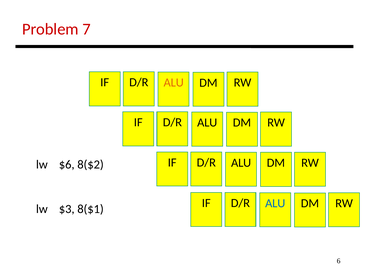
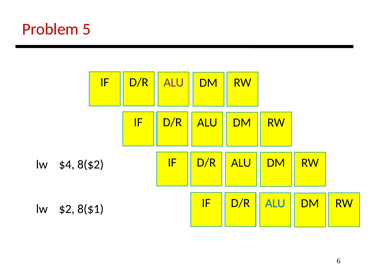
7: 7 -> 5
ALU at (174, 83) colour: orange -> purple
$6: $6 -> $4
$3: $3 -> $2
